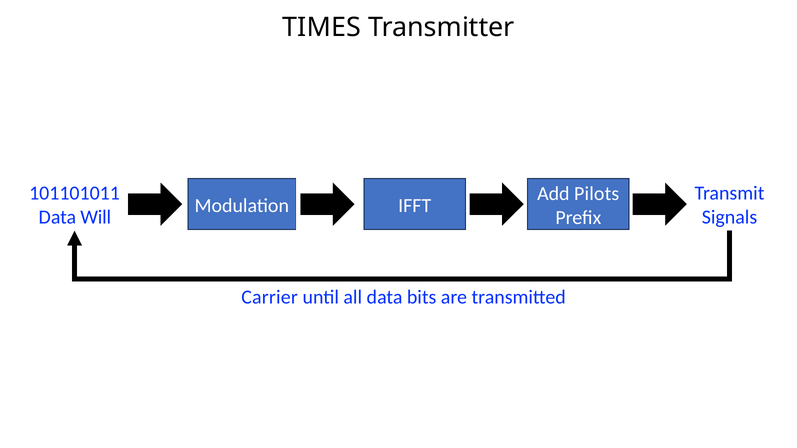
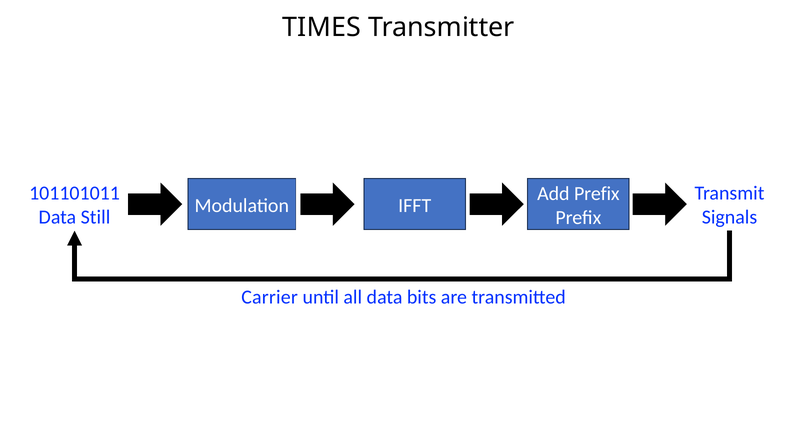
Add Pilots: Pilots -> Prefix
Will: Will -> Still
